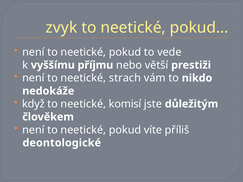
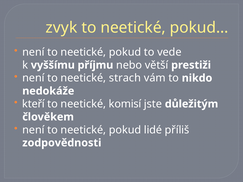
když: když -> kteří
víte: víte -> lidé
deontologické: deontologické -> zodpovědnosti
